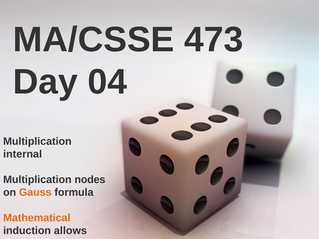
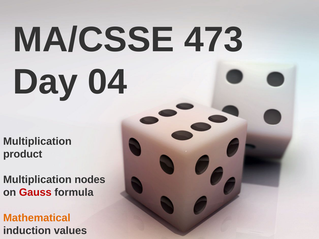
internal: internal -> product
Gauss colour: orange -> red
allows: allows -> values
